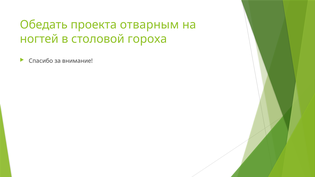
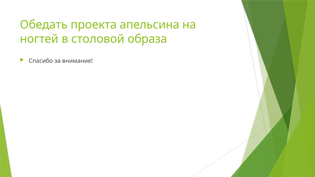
отварным: отварным -> апельсина
гороха: гороха -> образа
